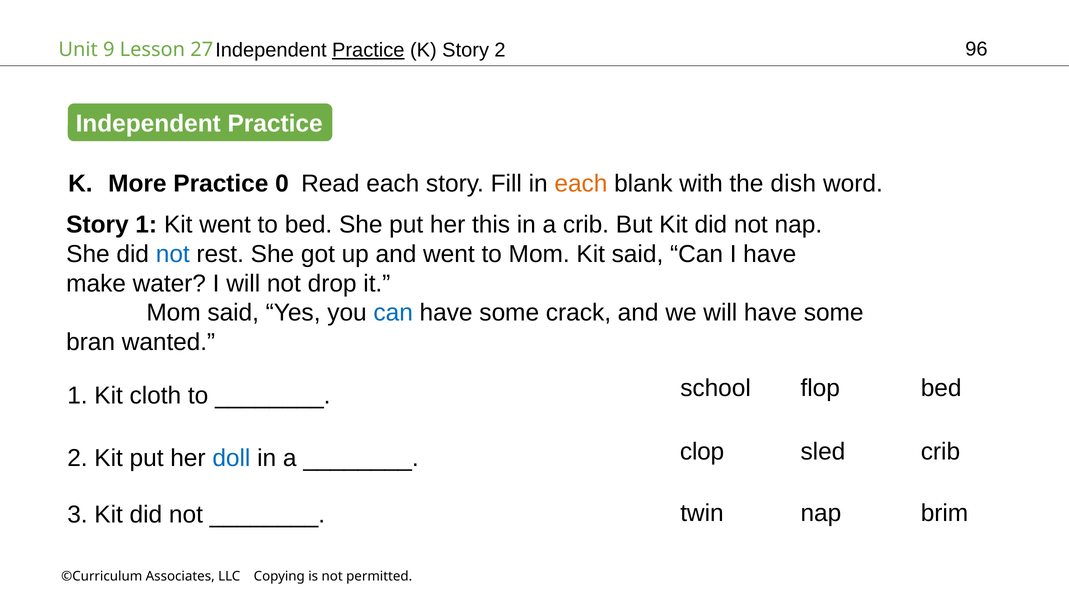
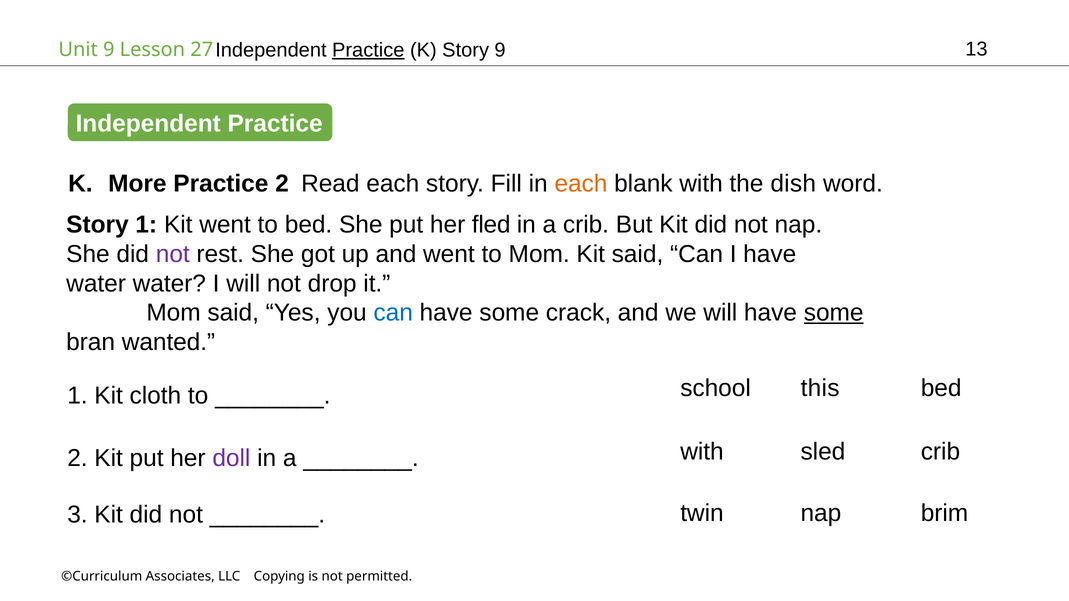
Story 2: 2 -> 9
96: 96 -> 13
Practice 0: 0 -> 2
this: this -> fled
not at (173, 254) colour: blue -> purple
make at (96, 284): make -> water
some at (834, 313) underline: none -> present
flop: flop -> this
doll colour: blue -> purple
clop at (702, 452): clop -> with
